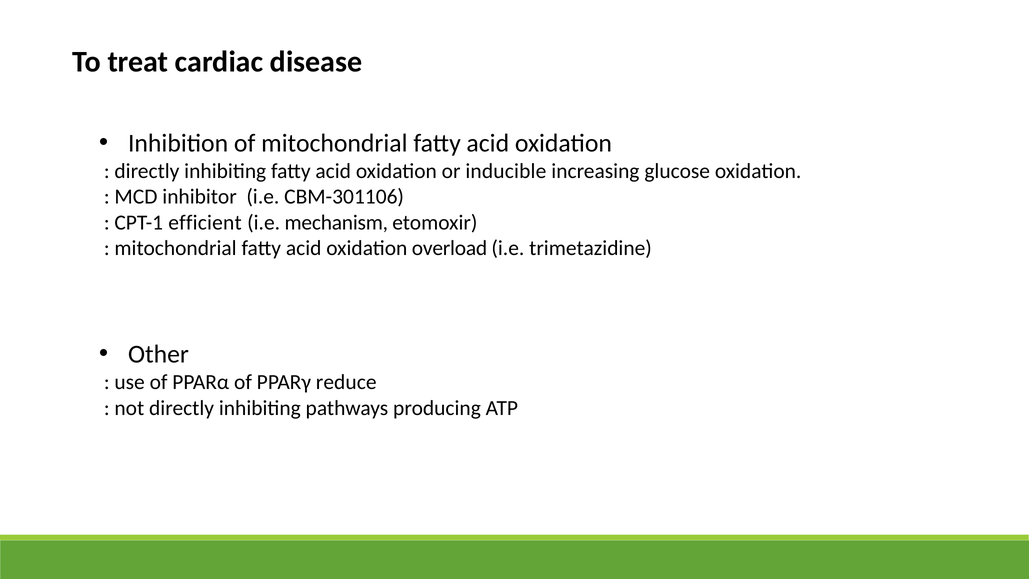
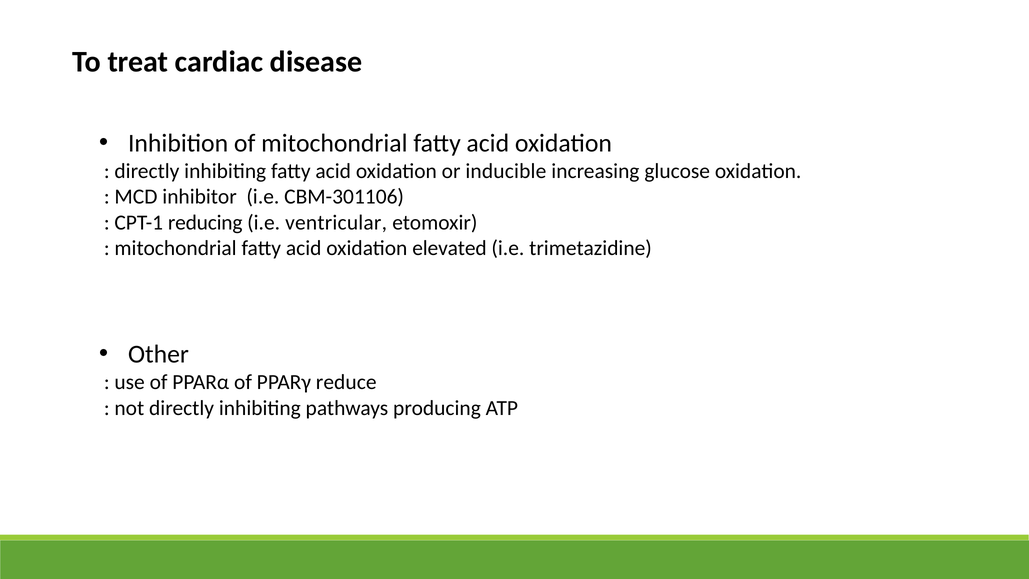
efficient: efficient -> reducing
mechanism: mechanism -> ventricular
overload: overload -> elevated
